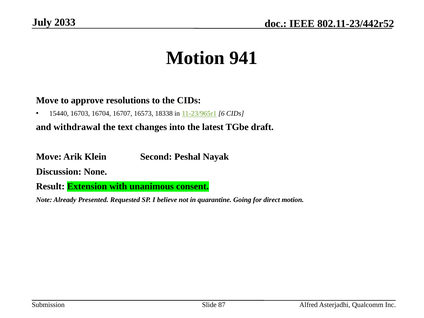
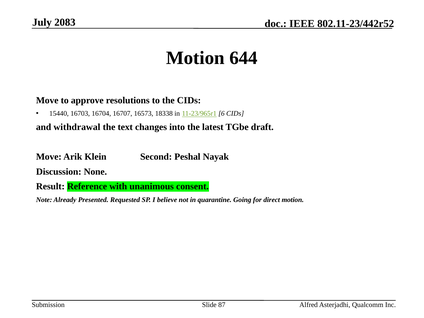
2033: 2033 -> 2083
941: 941 -> 644
Extension: Extension -> Reference
